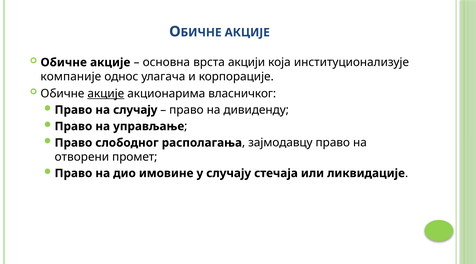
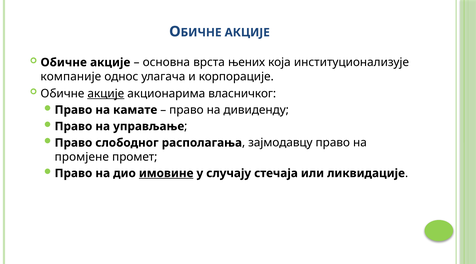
акцији: акцији -> њених
на случају: случају -> камате
отворени: отворени -> промјене
имовине underline: none -> present
